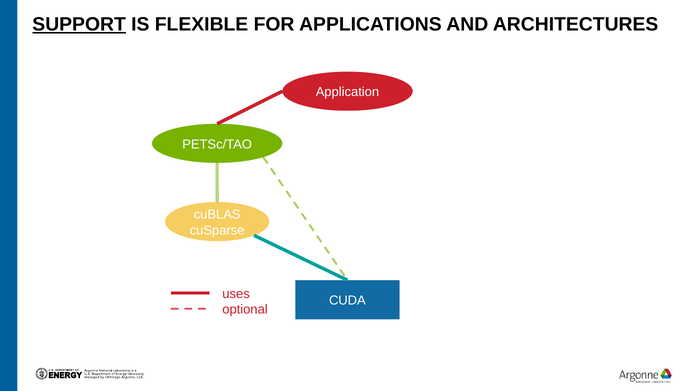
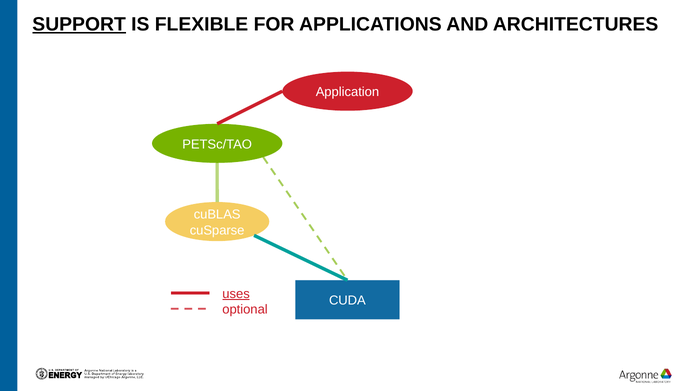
uses underline: none -> present
